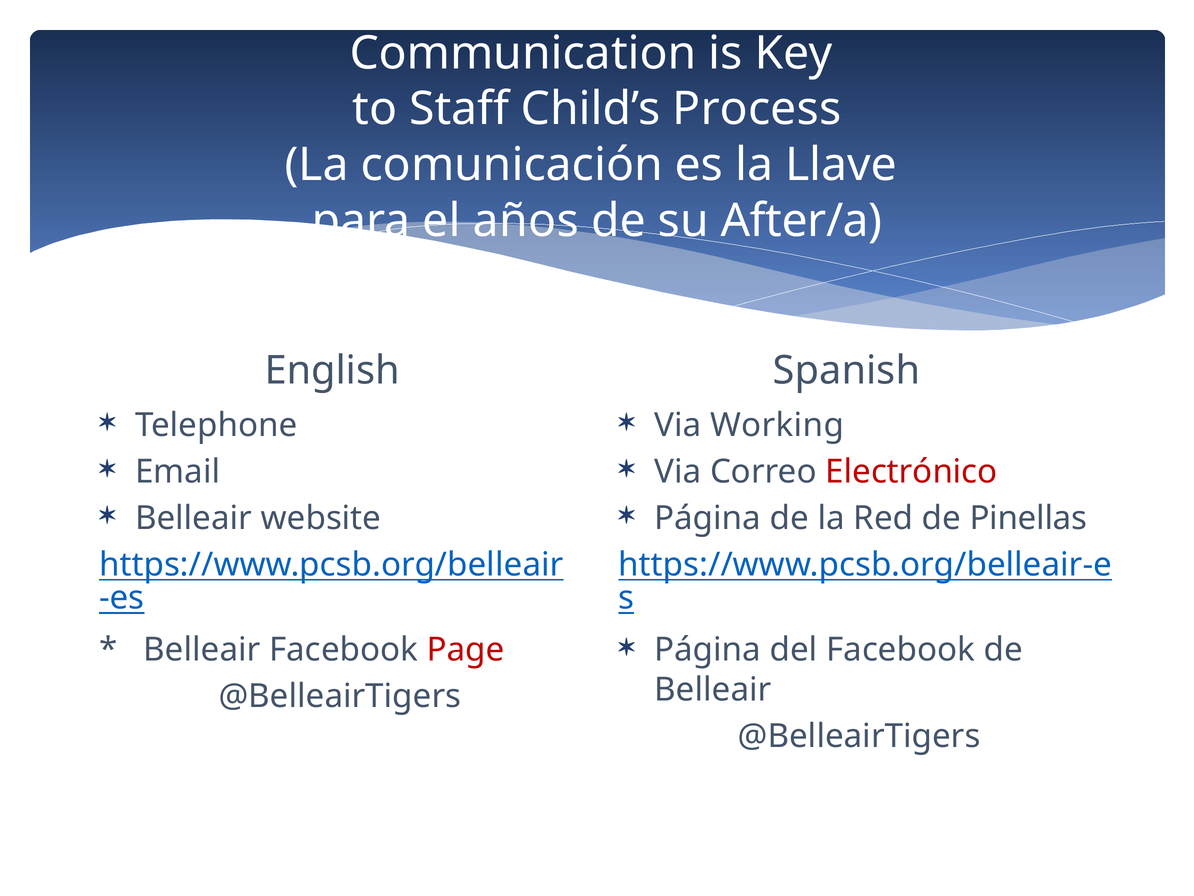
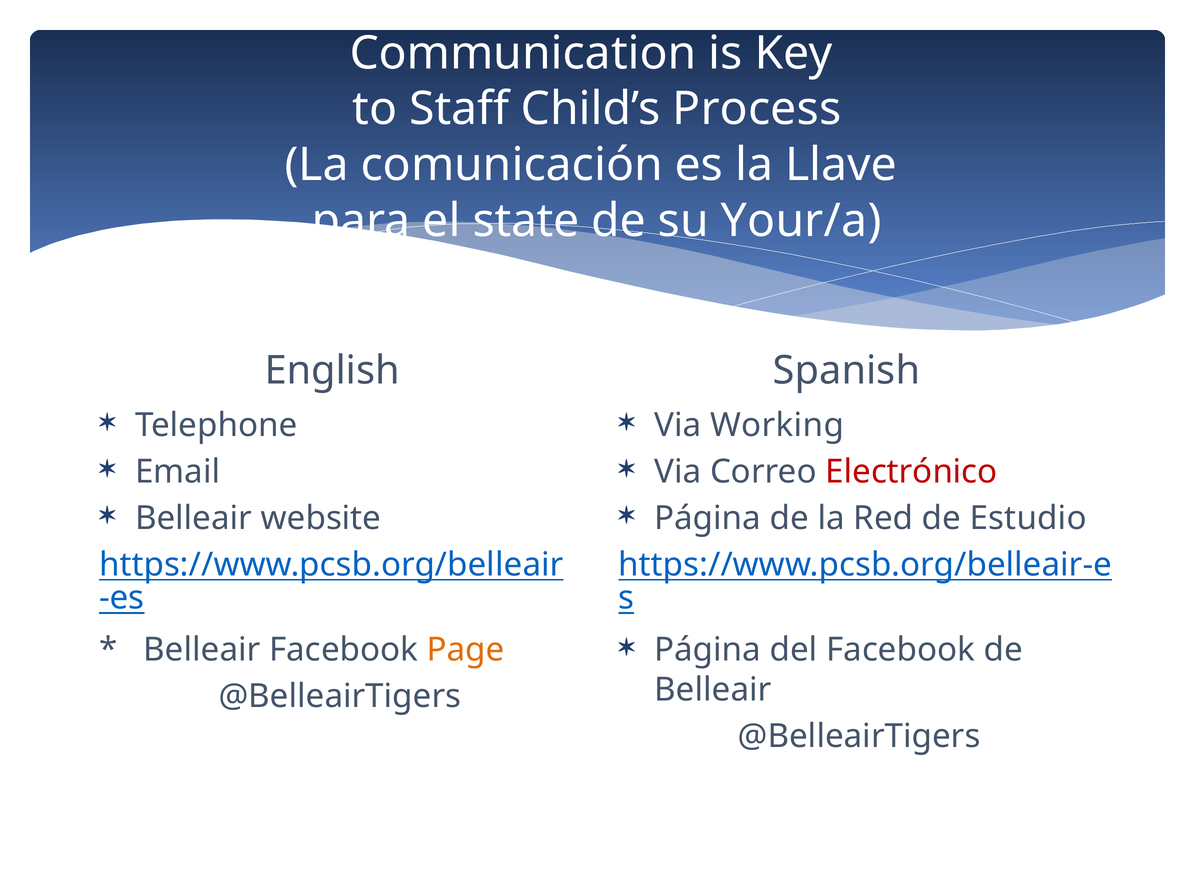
años: años -> state
After/a: After/a -> Your/a
Pinellas: Pinellas -> Estudio
Page colour: red -> orange
